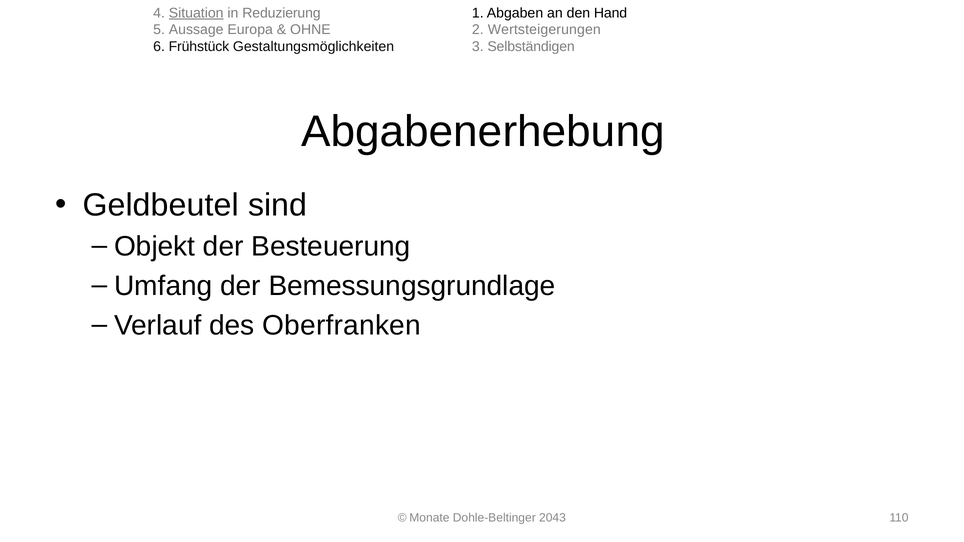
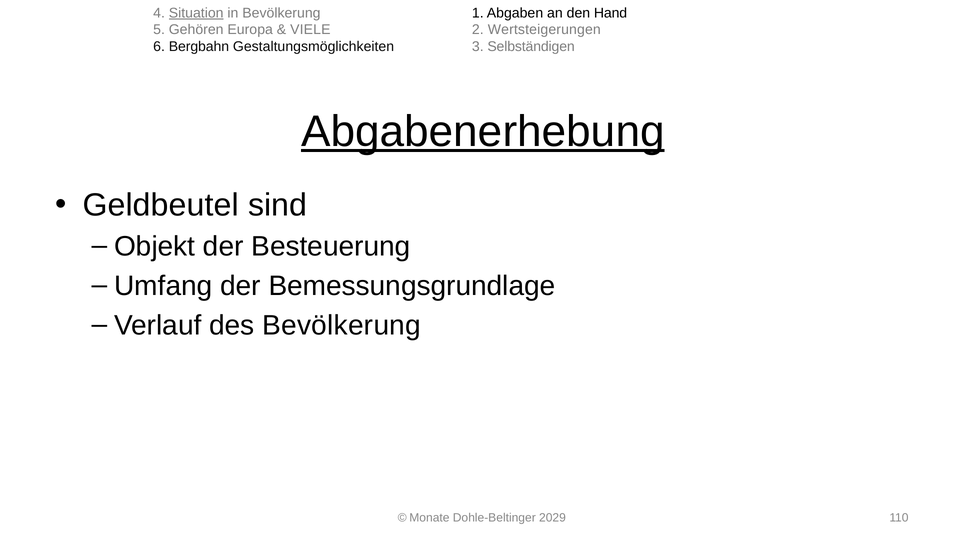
in Reduzierung: Reduzierung -> Bevölkerung
Aussage: Aussage -> Gehören
OHNE: OHNE -> VIELE
Frühstück: Frühstück -> Bergbahn
Abgabenerhebung underline: none -> present
des Oberfranken: Oberfranken -> Bevölkerung
2043: 2043 -> 2029
